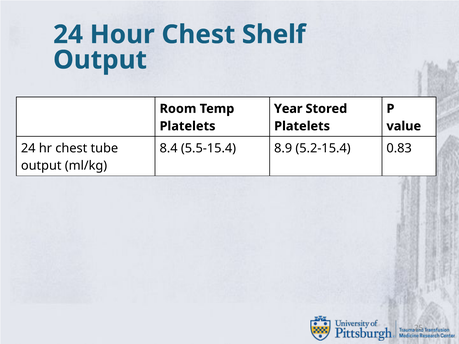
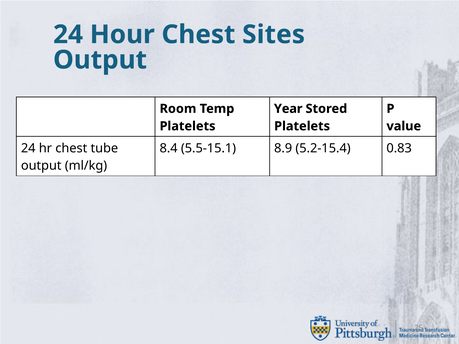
Shelf: Shelf -> Sites
5.5-15.4: 5.5-15.4 -> 5.5-15.1
